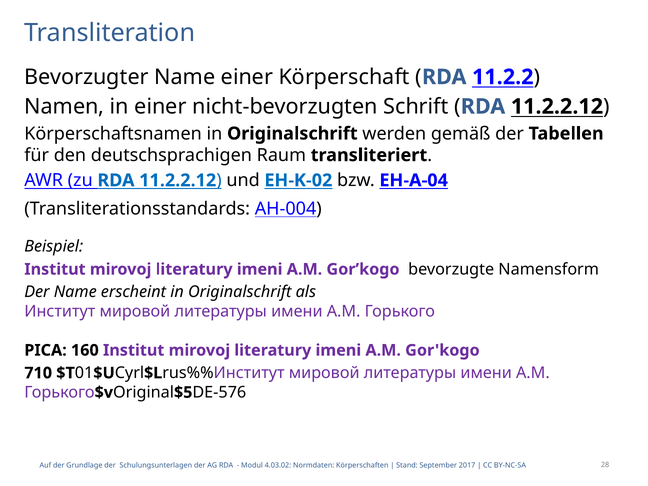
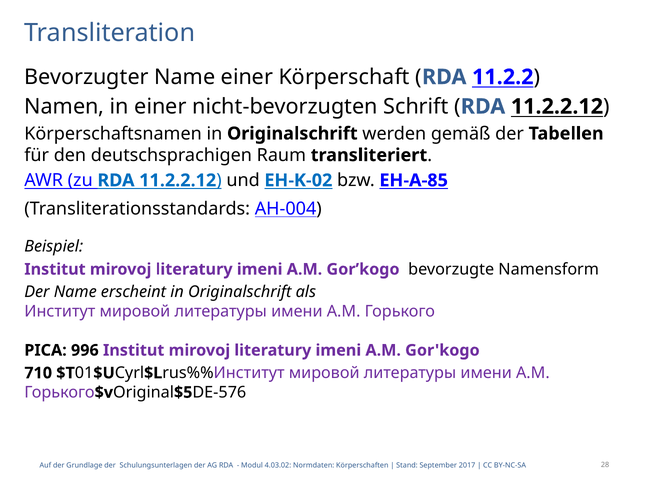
EH-A-04: EH-A-04 -> EH-A-85
160: 160 -> 996
